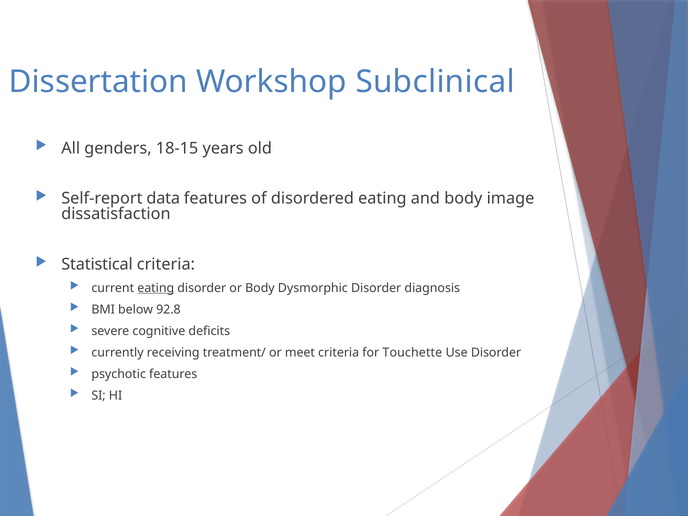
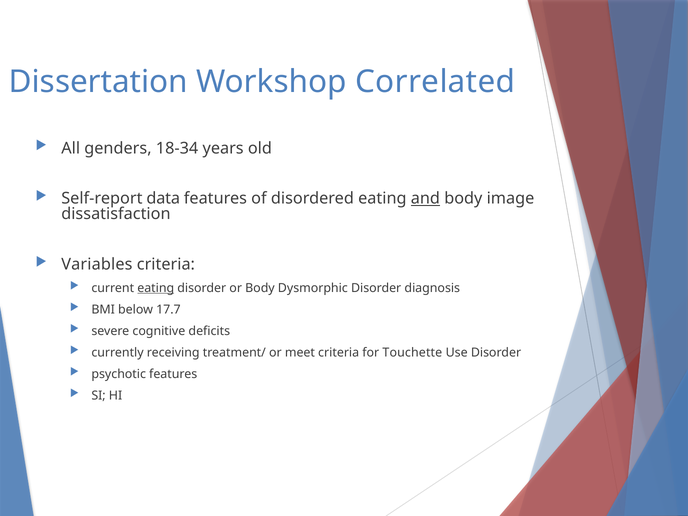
Subclinical: Subclinical -> Correlated
18-15: 18-15 -> 18-34
and underline: none -> present
Statistical: Statistical -> Variables
92.8: 92.8 -> 17.7
